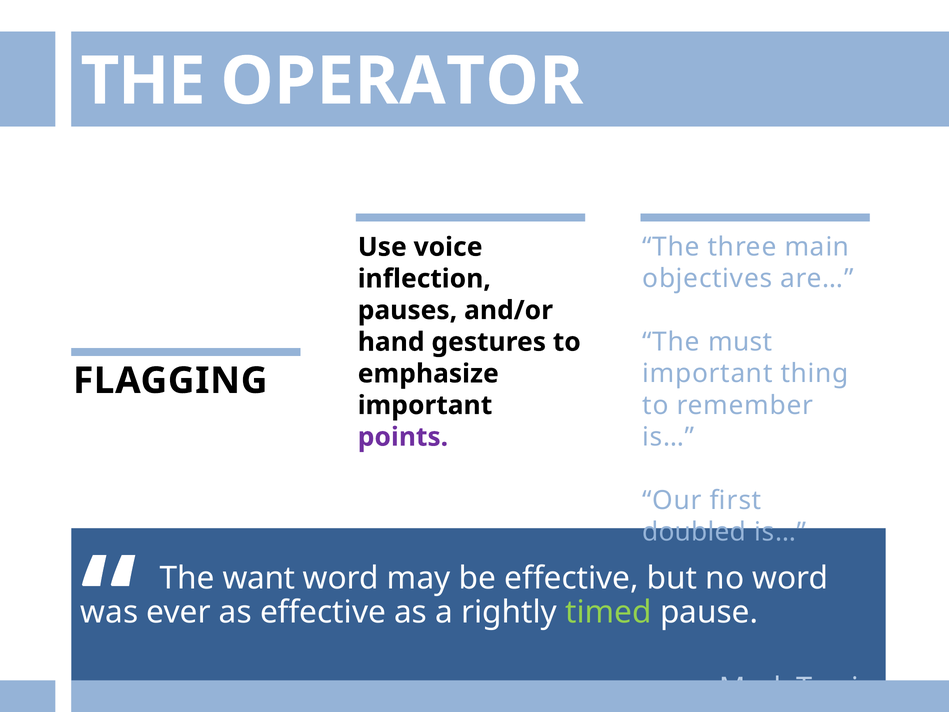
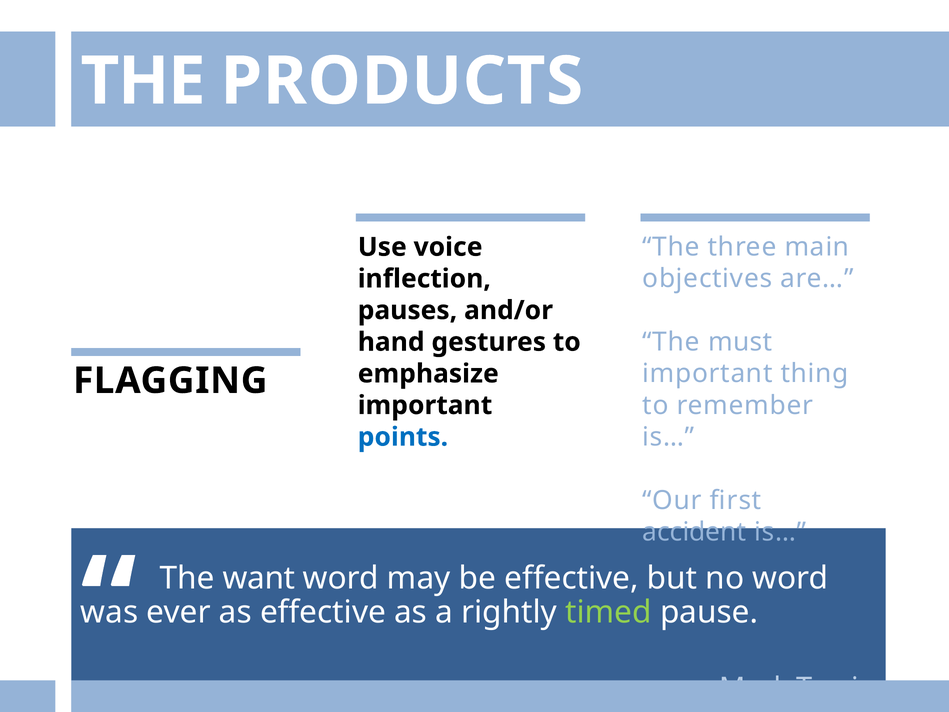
OPERATOR: OPERATOR -> PRODUCTS
points colour: purple -> blue
doubled: doubled -> accident
